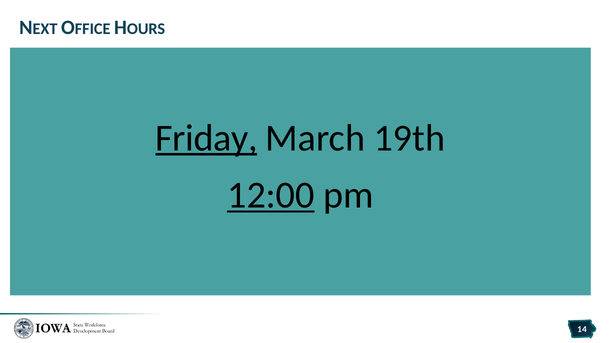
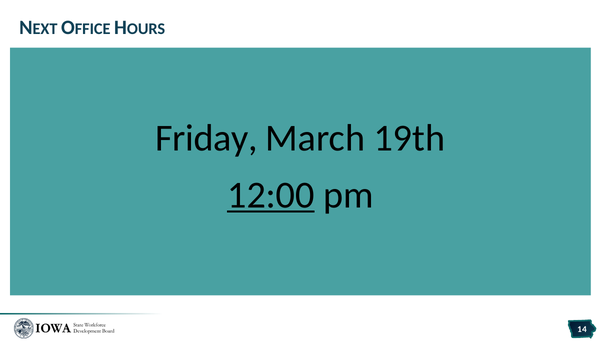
Friday underline: present -> none
